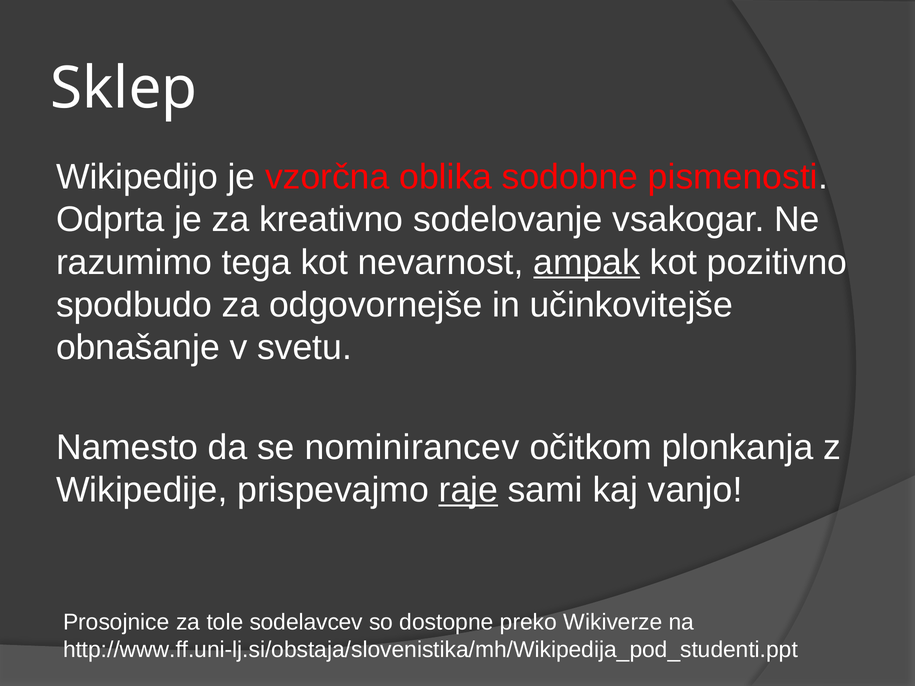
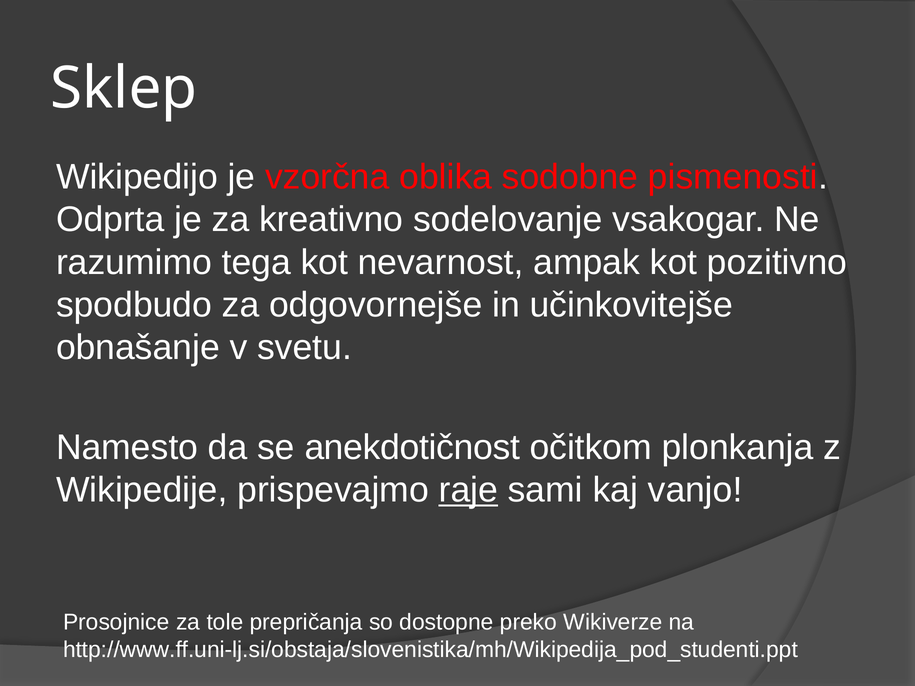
ampak underline: present -> none
nominirancev: nominirancev -> anekdotičnost
sodelavcev: sodelavcev -> prepričanja
